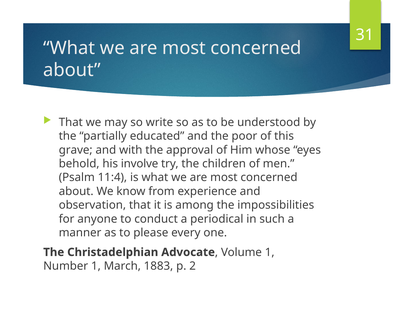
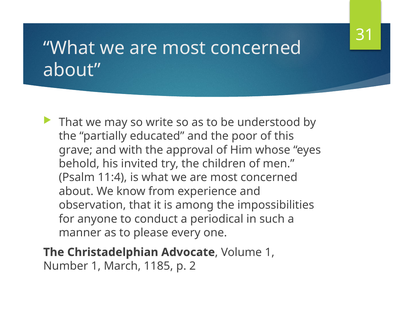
involve: involve -> invited
1883: 1883 -> 1185
